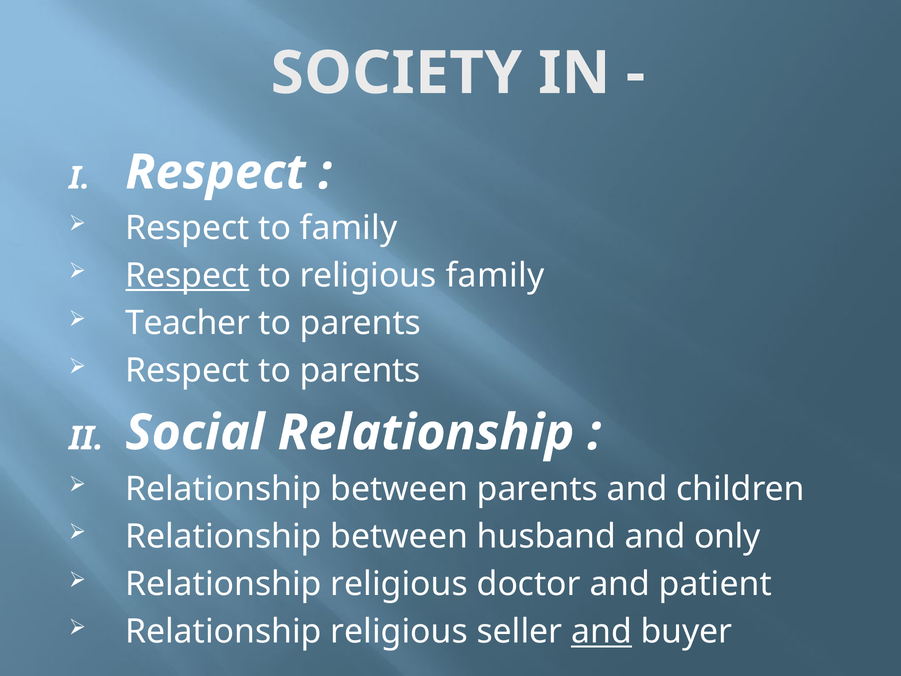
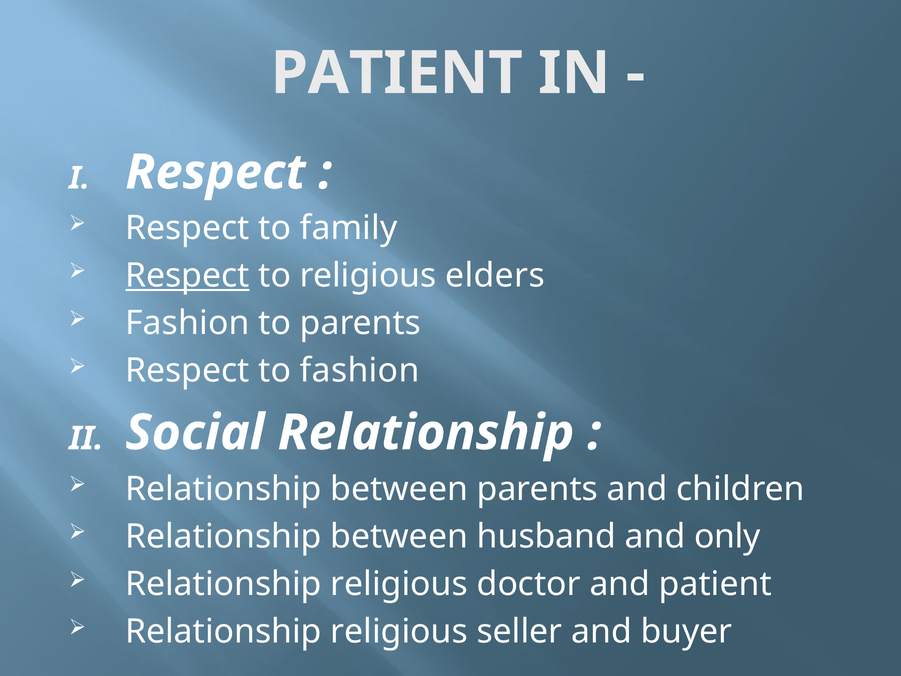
SOCIETY at (396, 73): SOCIETY -> PATIENT
religious family: family -> elders
Teacher at (188, 323): Teacher -> Fashion
Respect to parents: parents -> fashion
and at (602, 632) underline: present -> none
